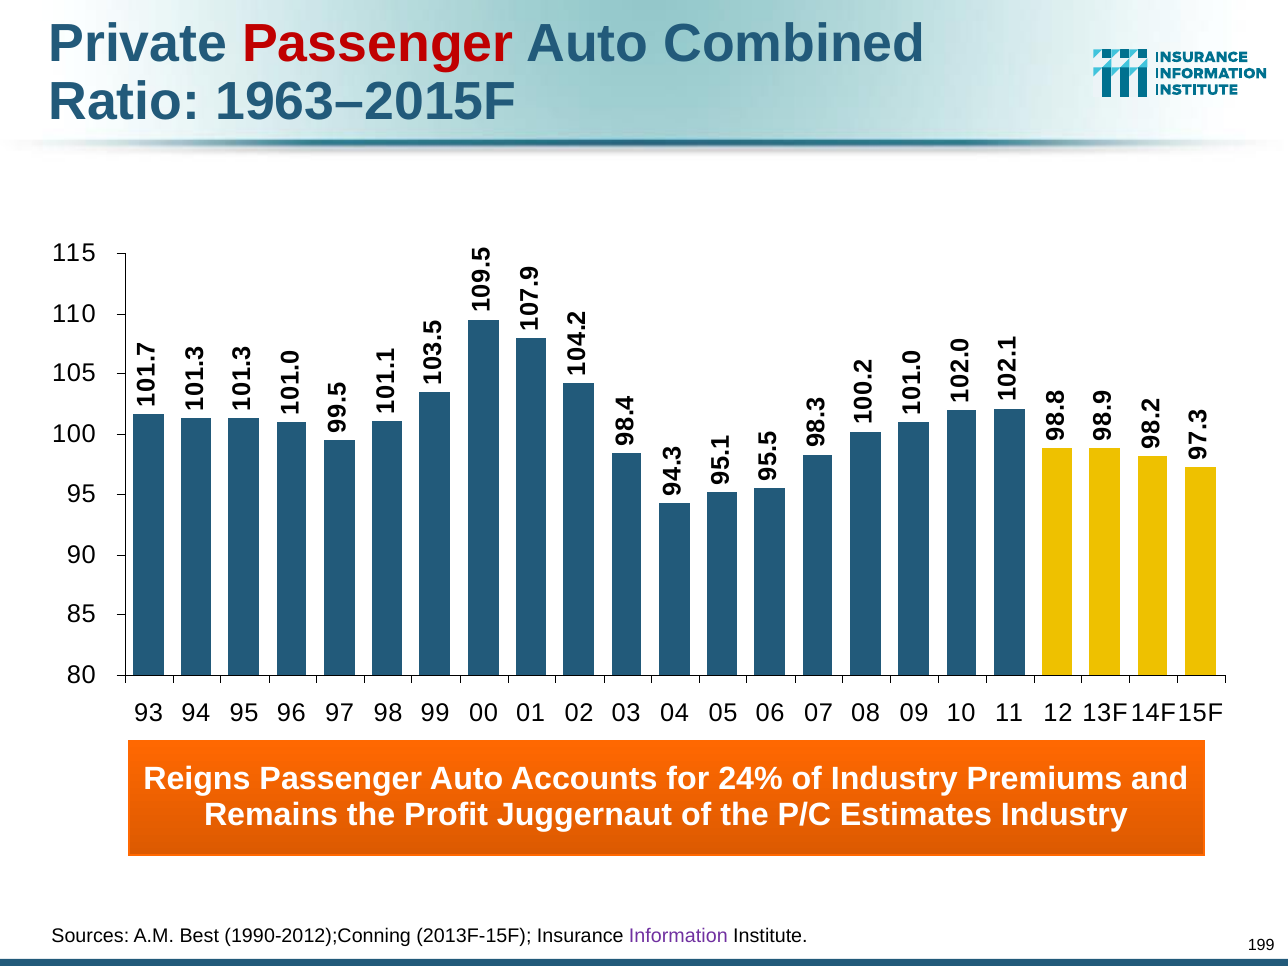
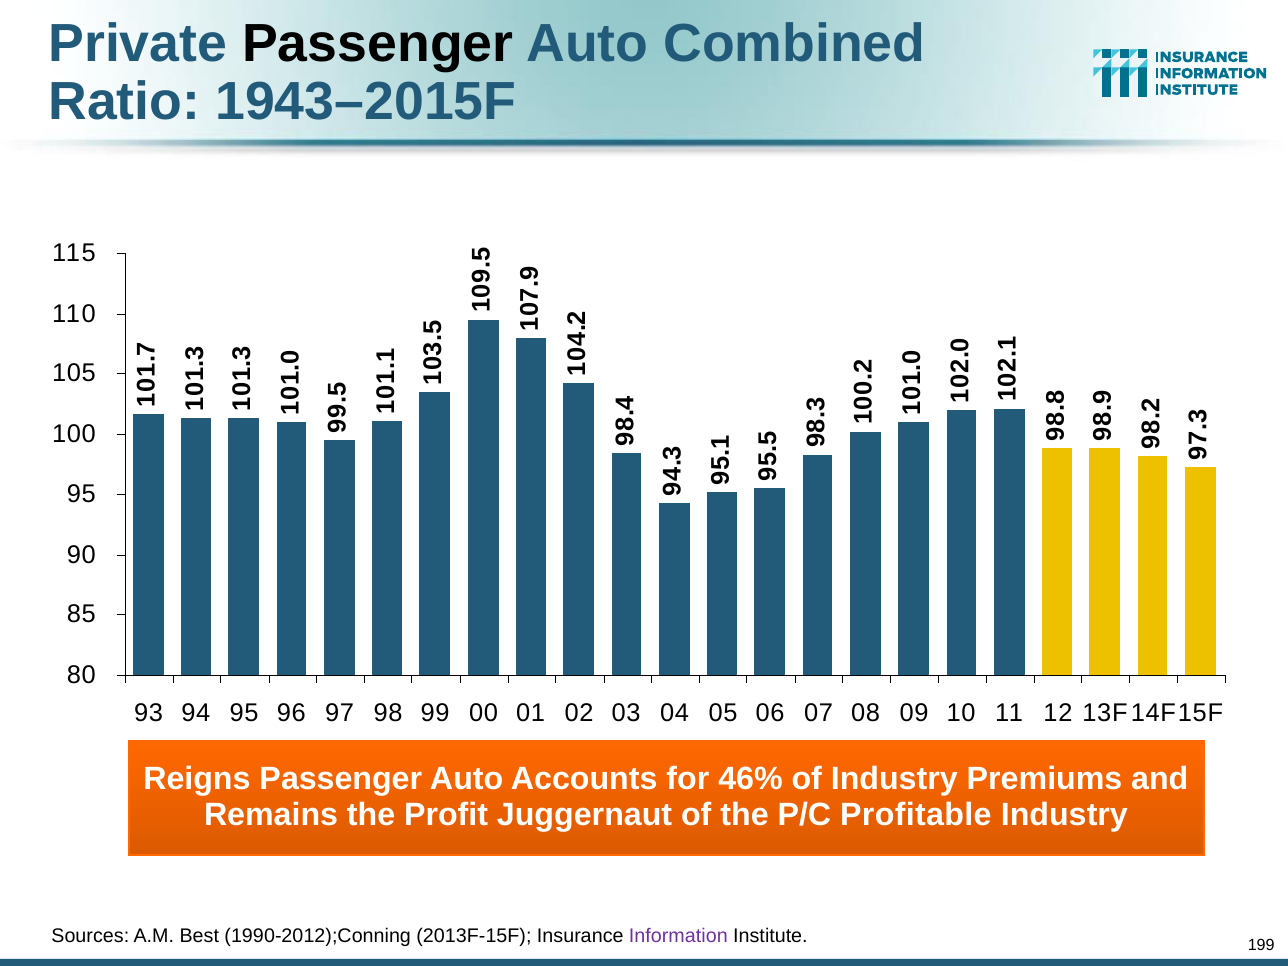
Passenger at (378, 44) colour: red -> black
1963–2015F: 1963–2015F -> 1943–2015F
24%: 24% -> 46%
Estimates: Estimates -> Profitable
